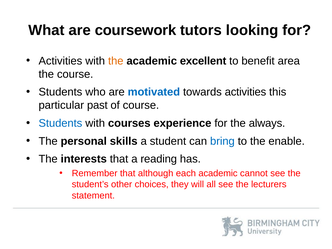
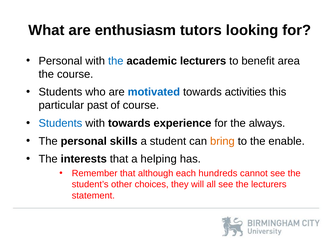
coursework: coursework -> enthusiasm
Activities at (60, 61): Activities -> Personal
the at (116, 61) colour: orange -> blue
academic excellent: excellent -> lecturers
with courses: courses -> towards
bring colour: blue -> orange
reading: reading -> helping
each academic: academic -> hundreds
